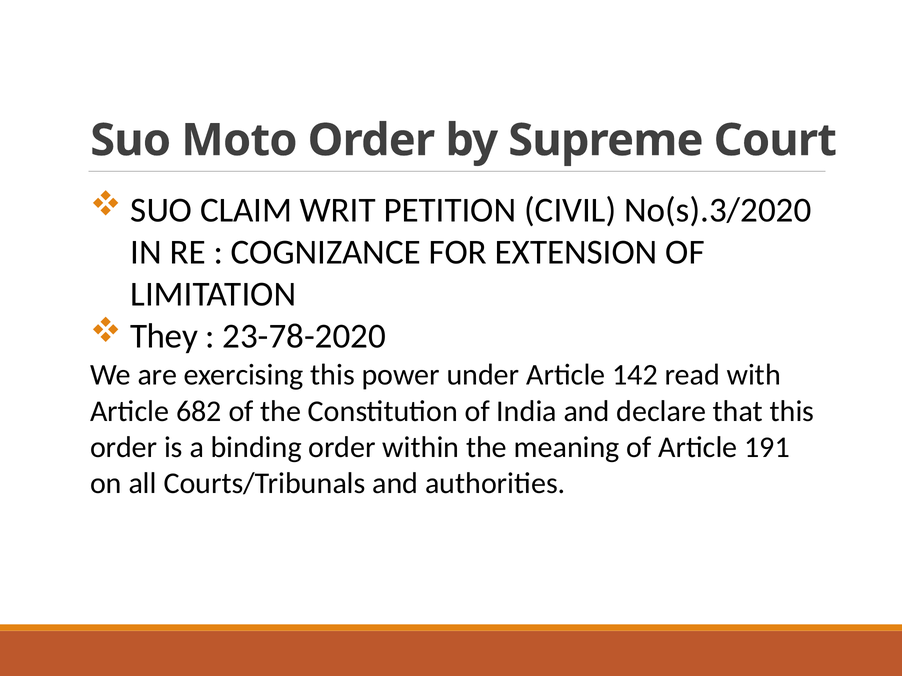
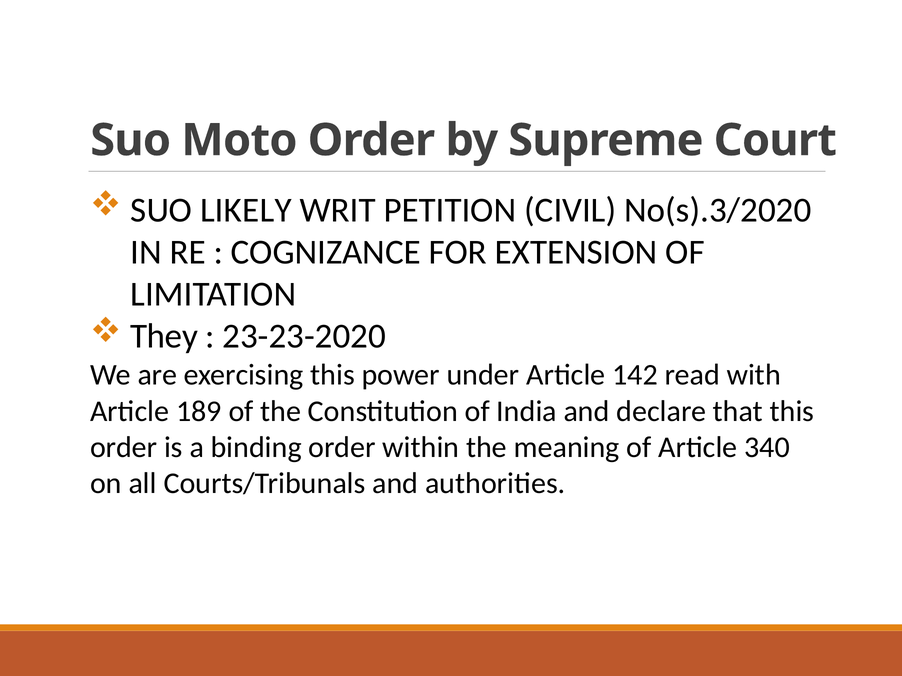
CLAIM: CLAIM -> LIKELY
23-78-2020: 23-78-2020 -> 23-23-2020
682: 682 -> 189
191: 191 -> 340
